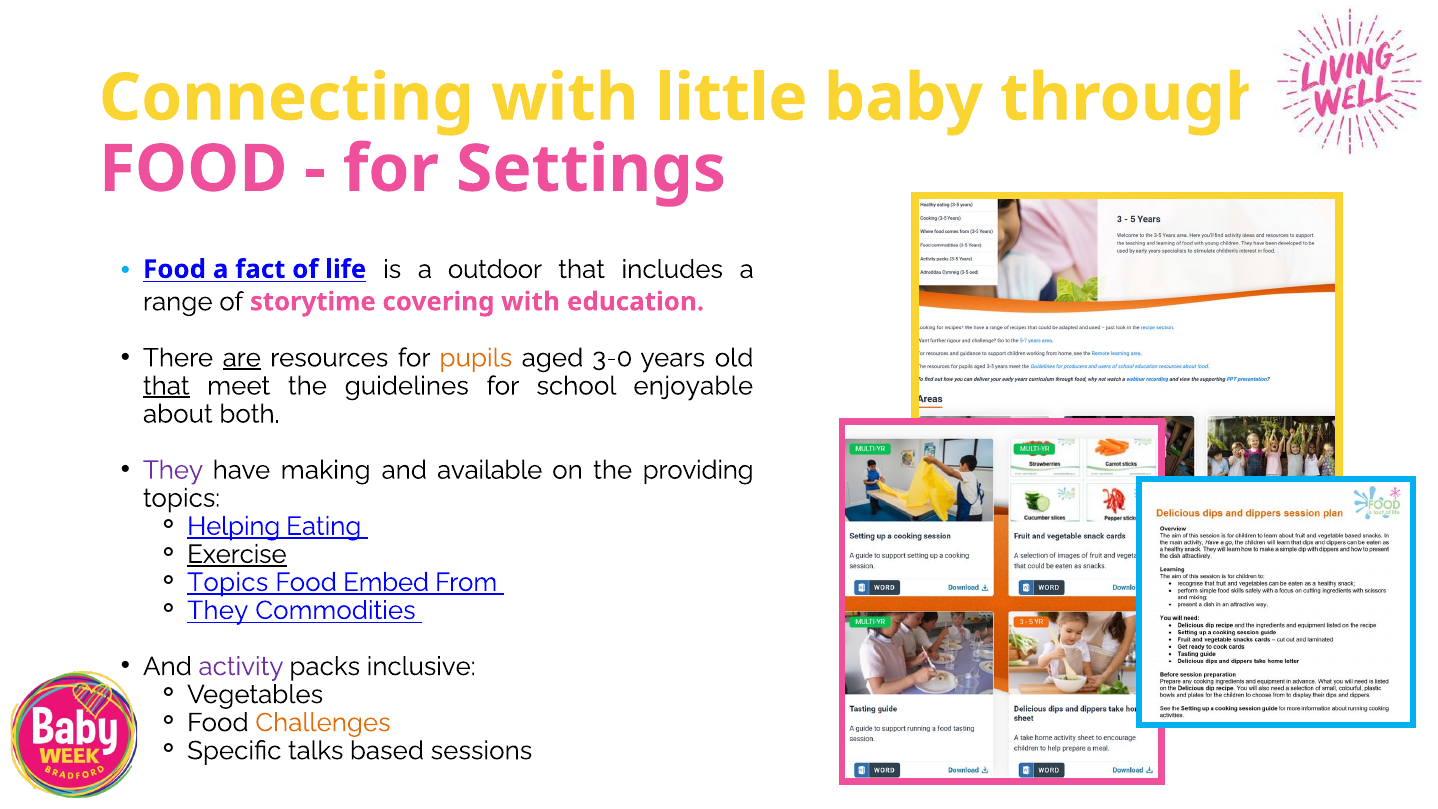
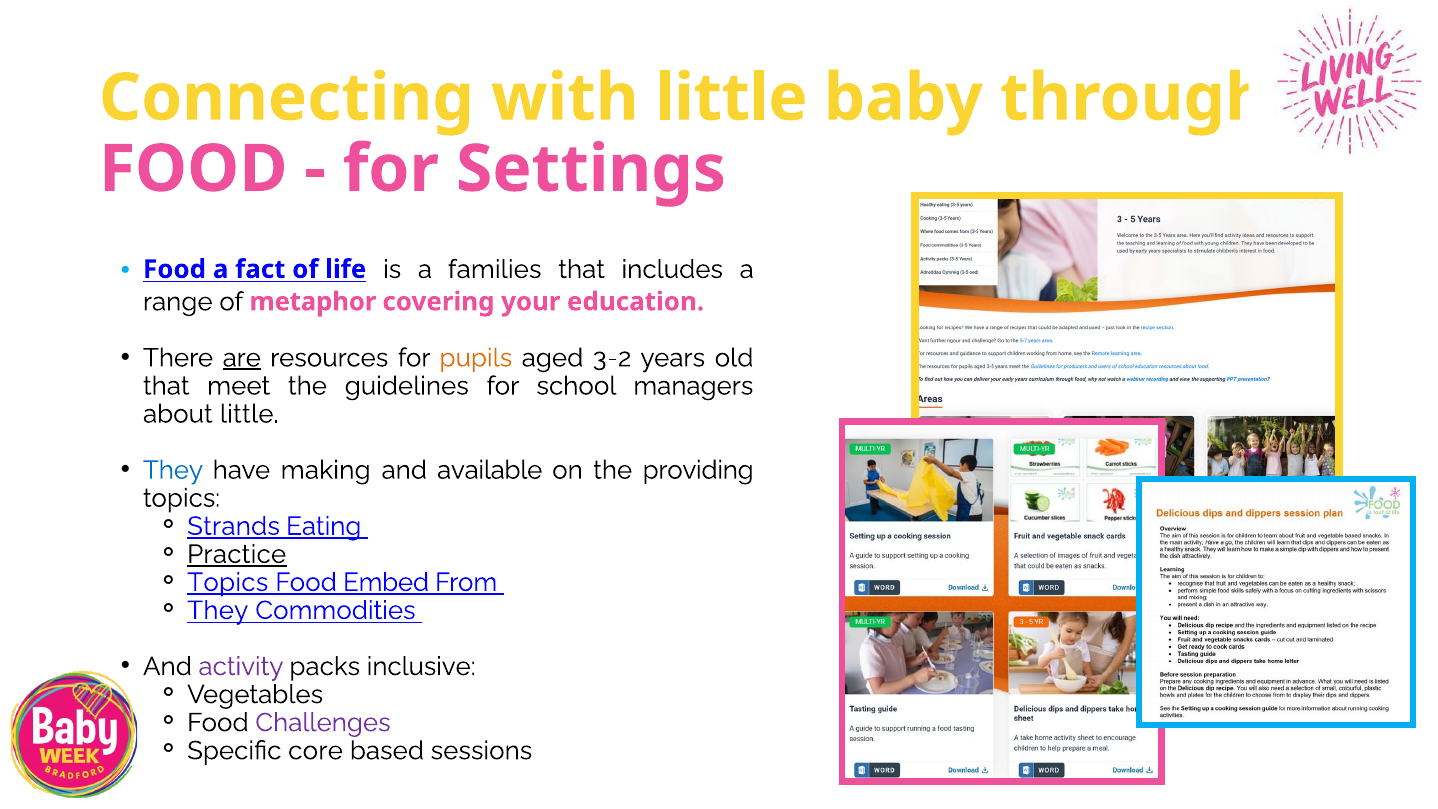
outdoor: outdoor -> families
storytime: storytime -> metaphor
covering with: with -> your
3-0: 3-0 -> 3-2
that at (166, 386) underline: present -> none
enjoyable: enjoyable -> managers
about both: both -> little
They at (173, 470) colour: purple -> blue
Helping: Helping -> Strands
Exercise: Exercise -> Practice
Challenges colour: orange -> purple
talks: talks -> core
